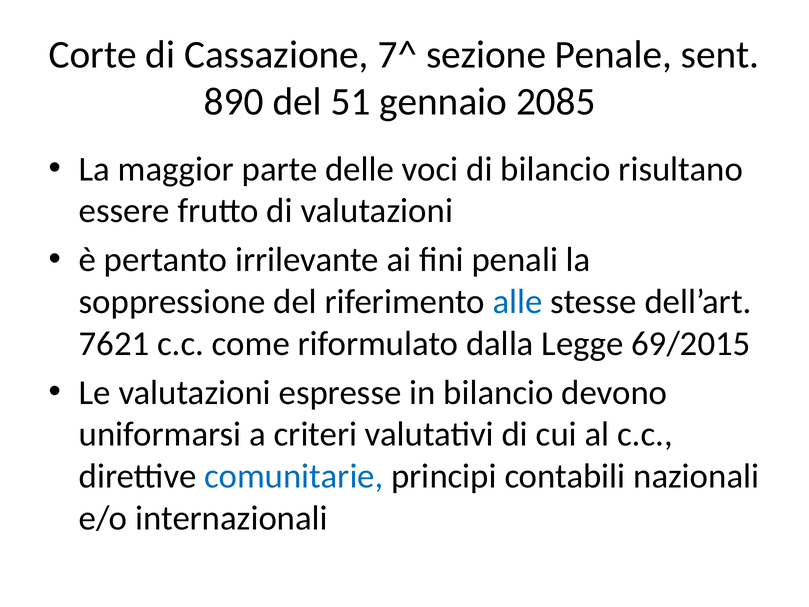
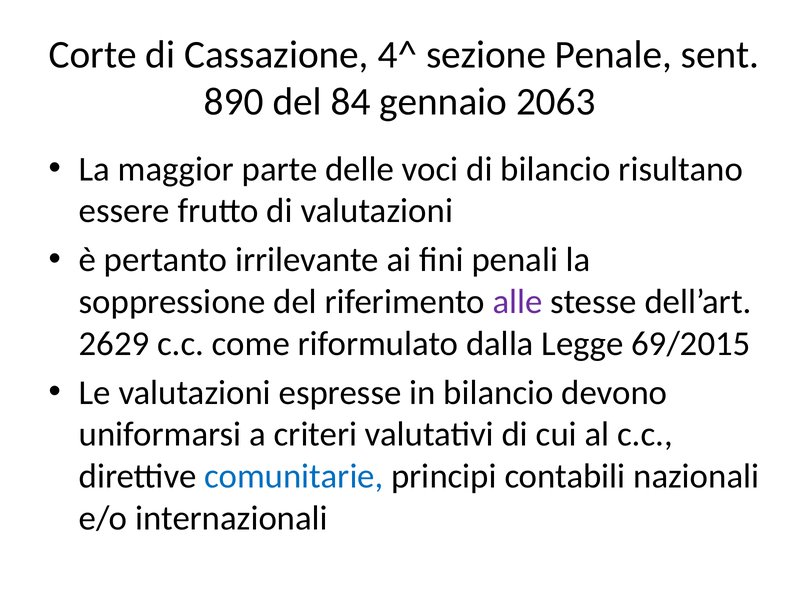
7^: 7^ -> 4^
51: 51 -> 84
2085: 2085 -> 2063
alle colour: blue -> purple
7621: 7621 -> 2629
